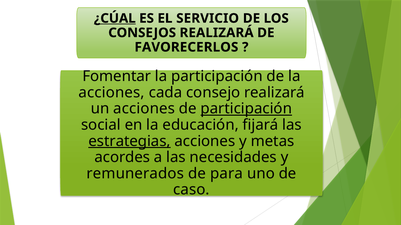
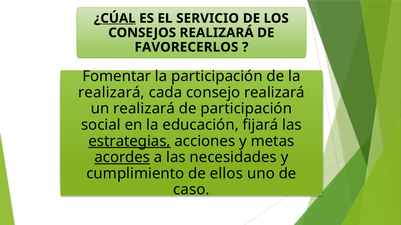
acciones at (111, 93): acciones -> realizará
un acciones: acciones -> realizará
participación at (246, 109) underline: present -> none
acordes underline: none -> present
remunerados: remunerados -> cumplimiento
para: para -> ellos
